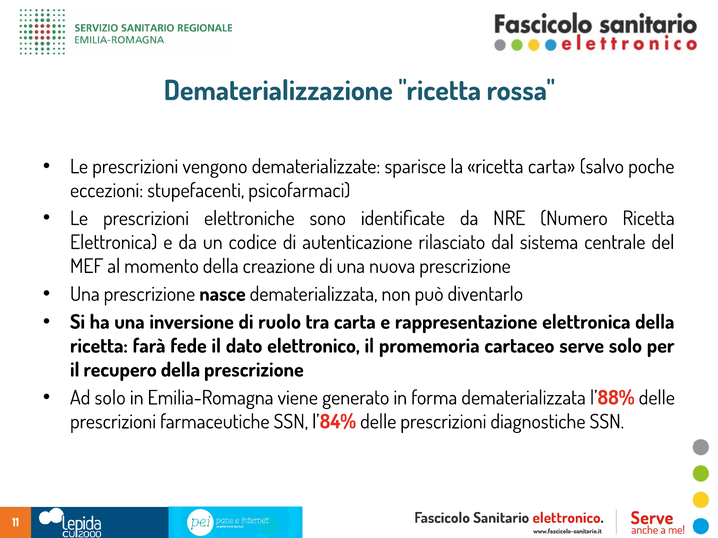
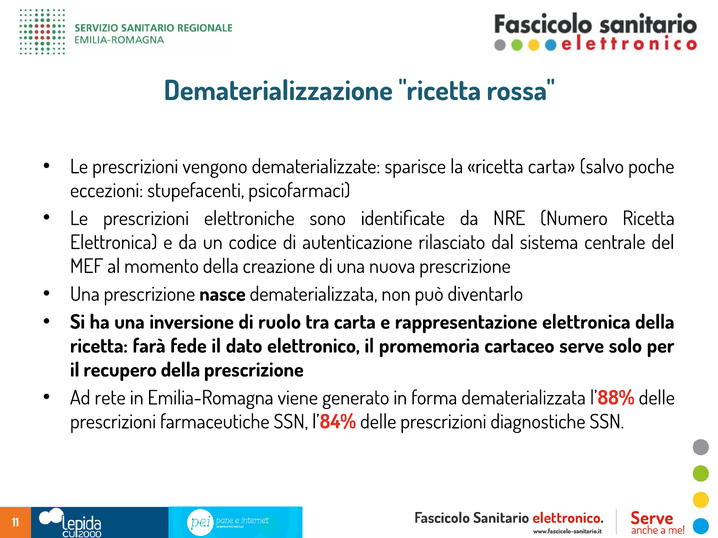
Ad solo: solo -> rete
